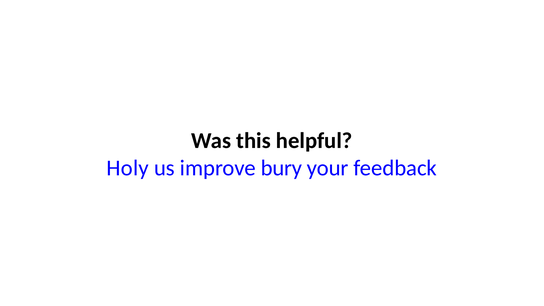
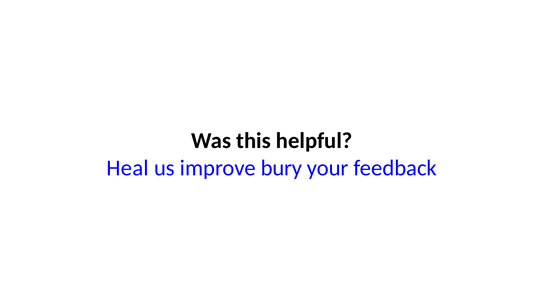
Holy: Holy -> Heal
